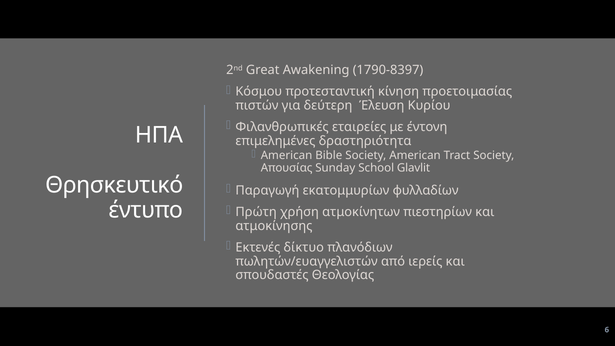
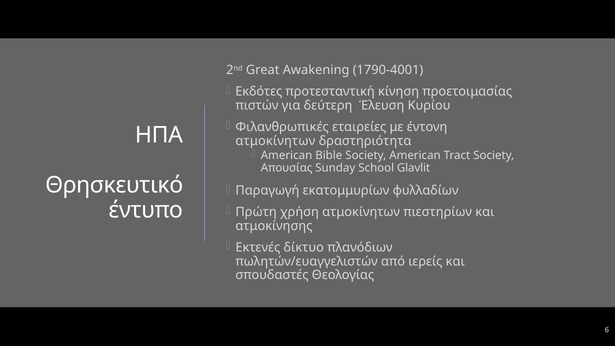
1790-8397: 1790-8397 -> 1790-4001
Κόσμου: Κόσμου -> Εκδότες
επιμελημένες at (275, 141): επιμελημένες -> ατμοκίνητων
